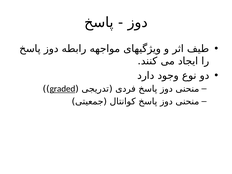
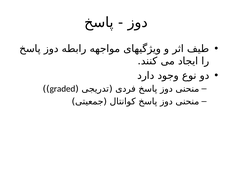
graded underline: present -> none
